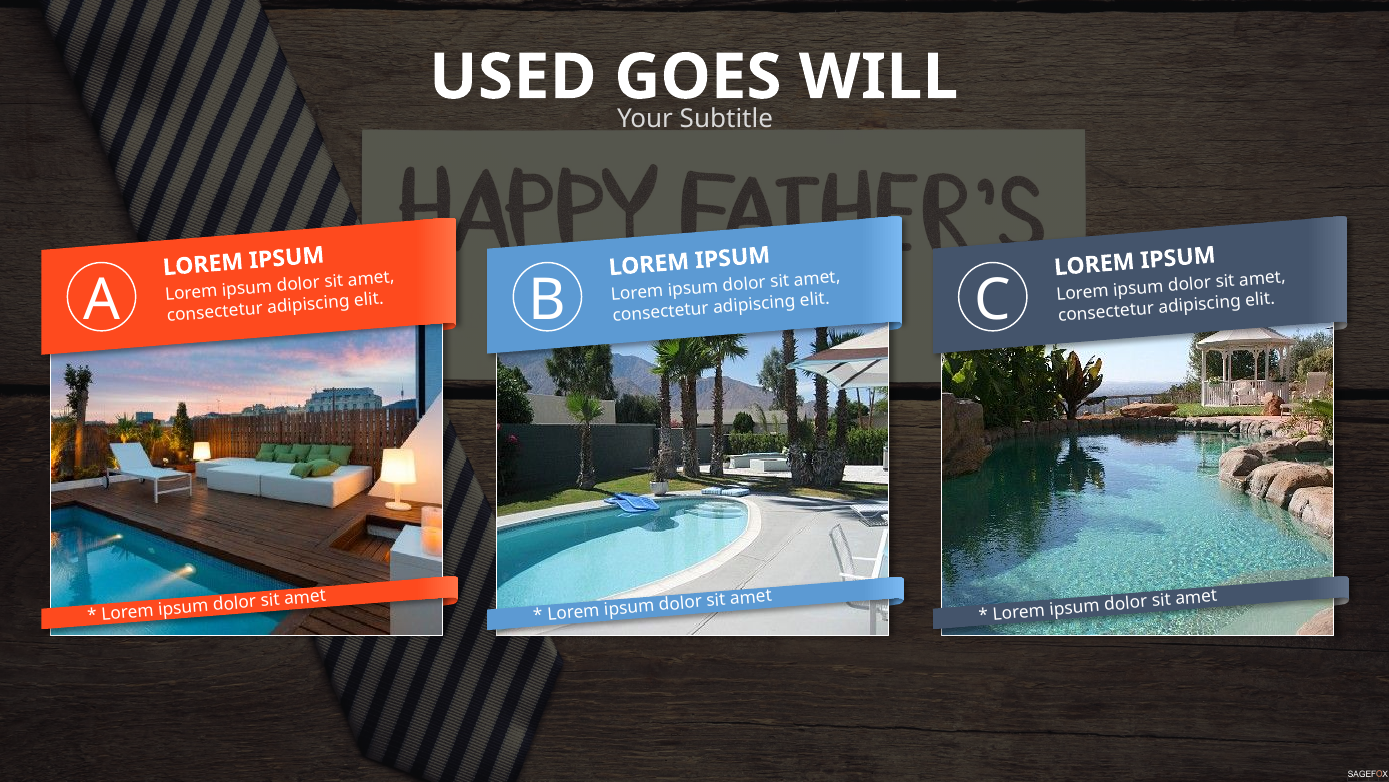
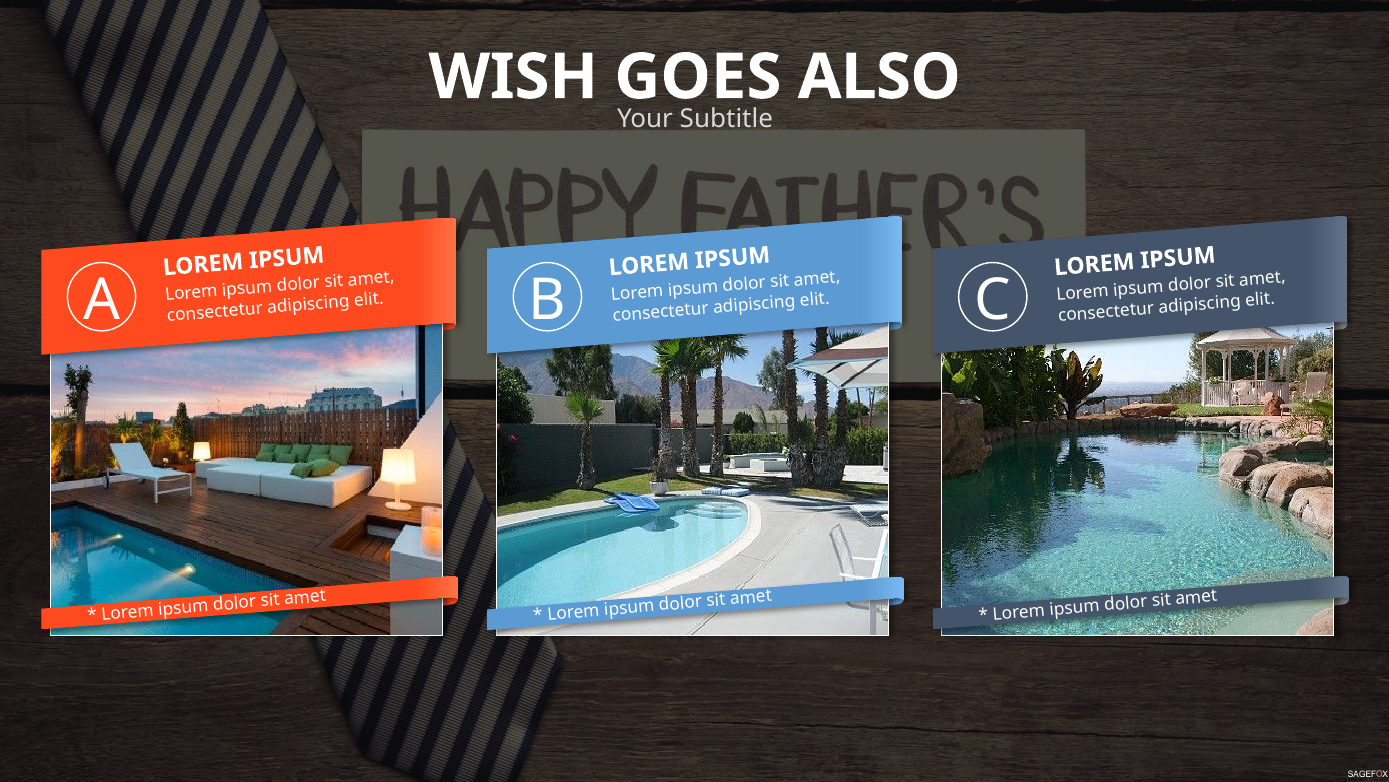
USED: USED -> WISH
WILL: WILL -> ALSO
